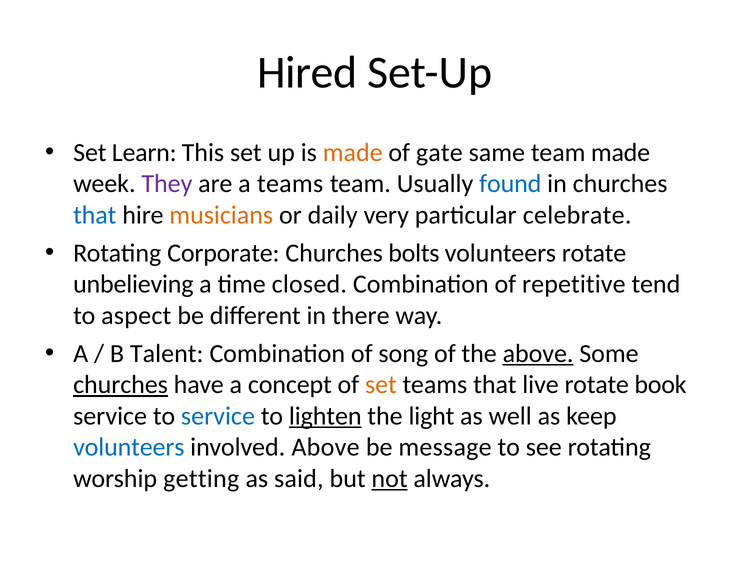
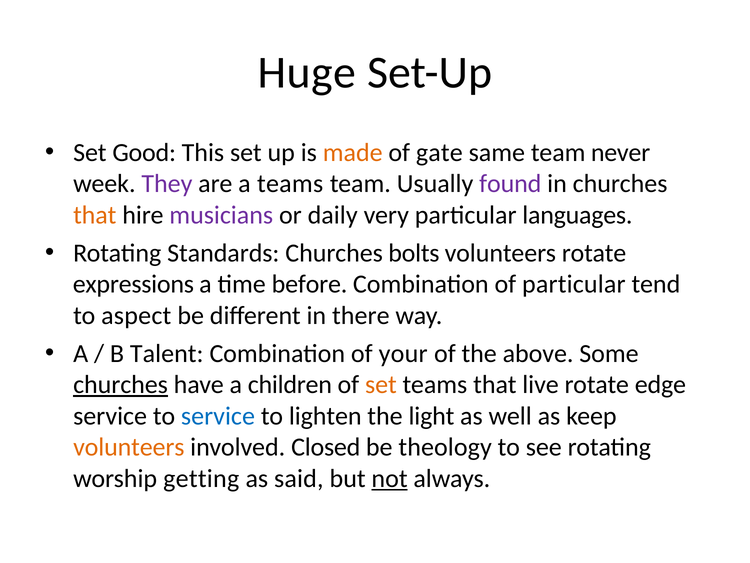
Hired: Hired -> Huge
Learn: Learn -> Good
team made: made -> never
found colour: blue -> purple
that at (95, 215) colour: blue -> orange
musicians colour: orange -> purple
celebrate: celebrate -> languages
Corporate: Corporate -> Standards
unbelieving: unbelieving -> expressions
closed: closed -> before
of repetitive: repetitive -> particular
song: song -> your
above at (538, 353) underline: present -> none
concept: concept -> children
book: book -> edge
lighten underline: present -> none
volunteers at (129, 447) colour: blue -> orange
involved Above: Above -> Closed
message: message -> theology
